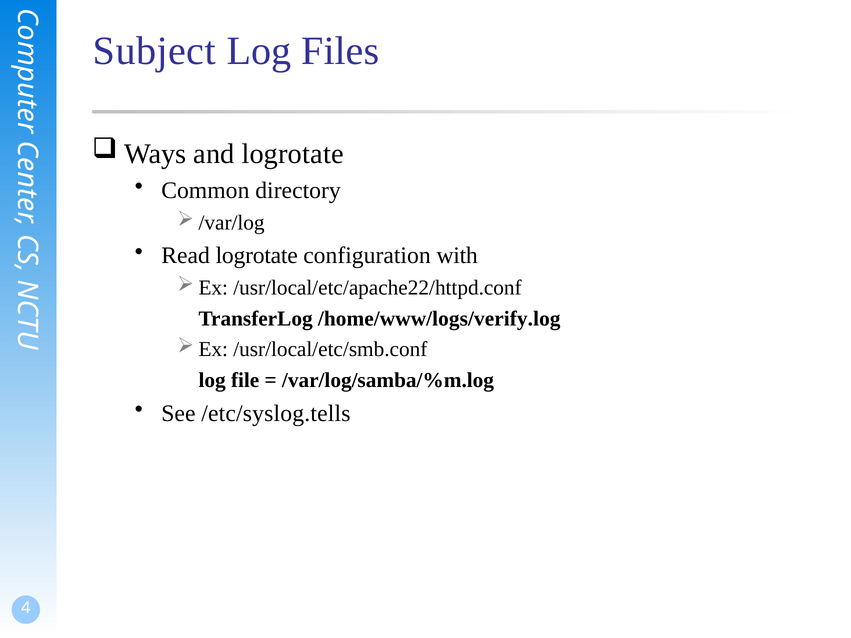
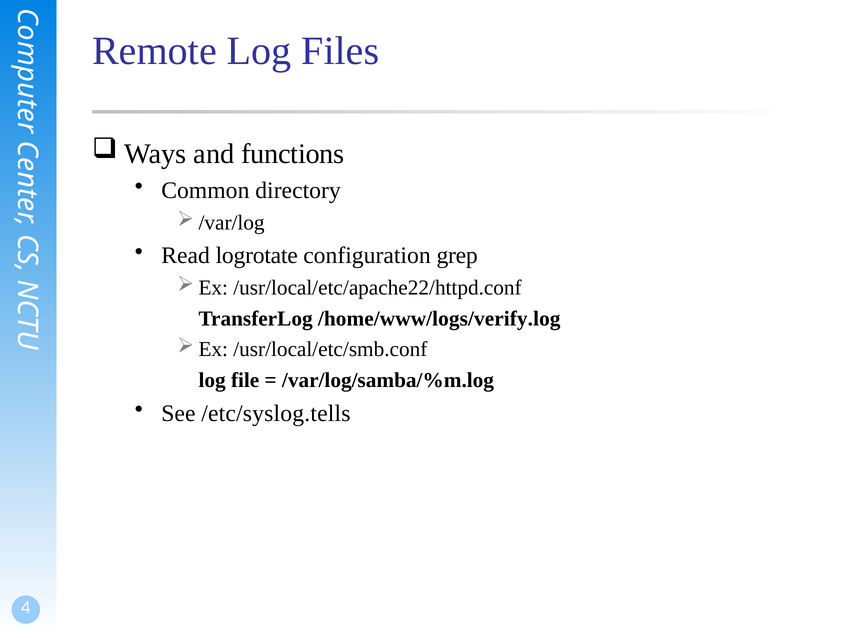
Subject: Subject -> Remote
and logrotate: logrotate -> functions
with: with -> grep
